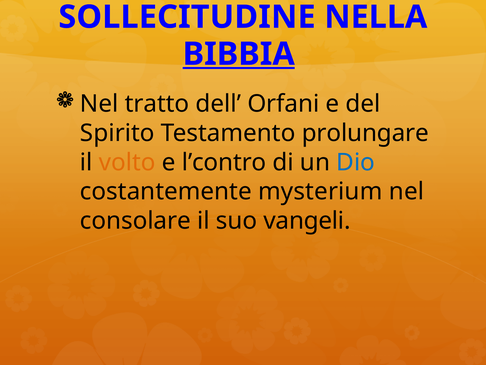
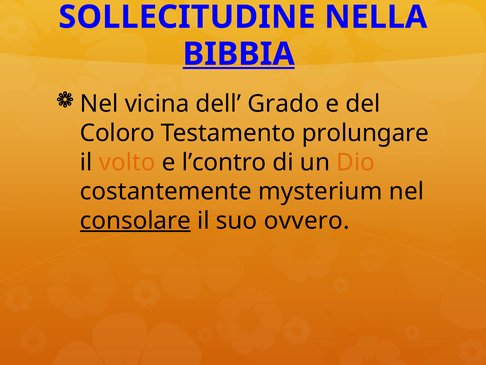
tratto: tratto -> vicina
Orfani: Orfani -> Grado
Spirito: Spirito -> Coloro
Dio colour: blue -> orange
consolare underline: none -> present
vangeli: vangeli -> ovvero
